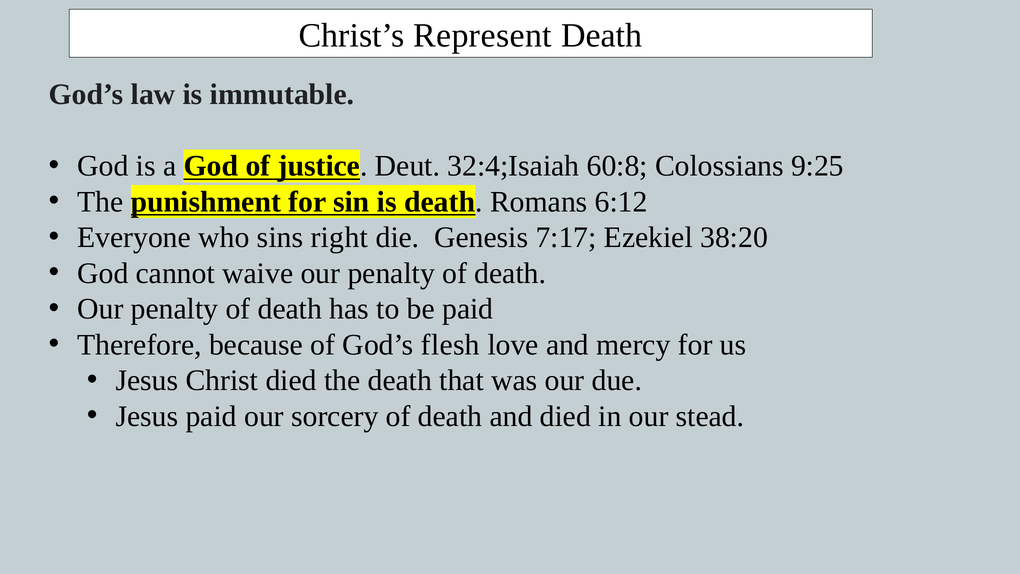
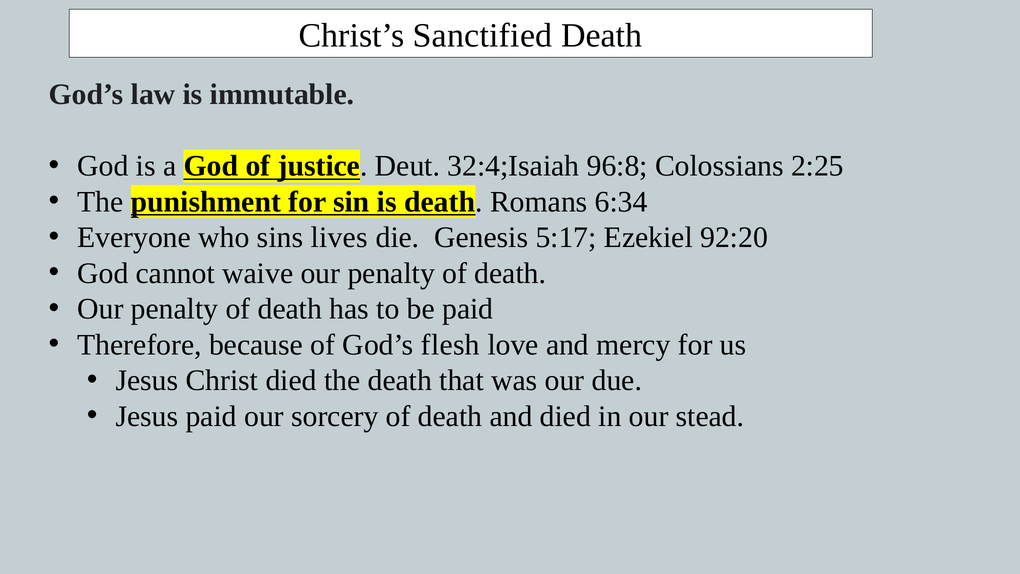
Represent: Represent -> Sanctified
60:8: 60:8 -> 96:8
9:25: 9:25 -> 2:25
6:12: 6:12 -> 6:34
right: right -> lives
7:17: 7:17 -> 5:17
38:20: 38:20 -> 92:20
